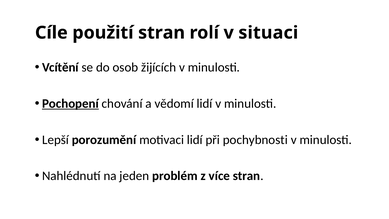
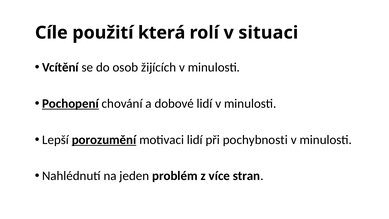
použití stran: stran -> která
vědomí: vědomí -> dobové
porozumění underline: none -> present
